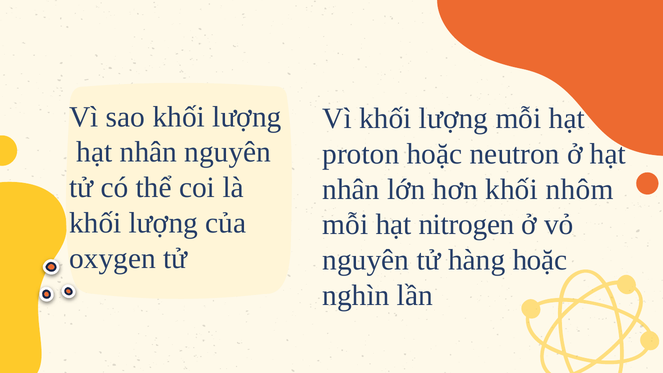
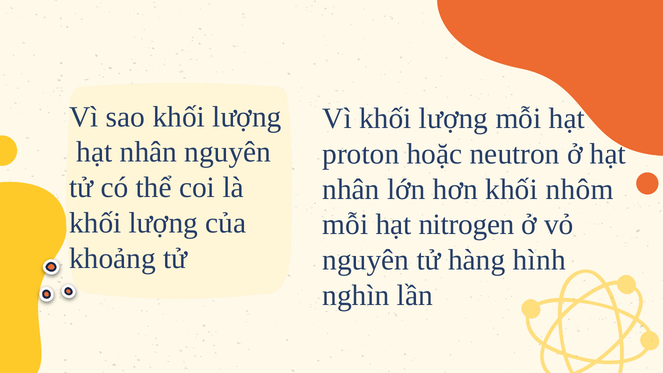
oxygen: oxygen -> khoảng
hàng hoặc: hoặc -> hình
